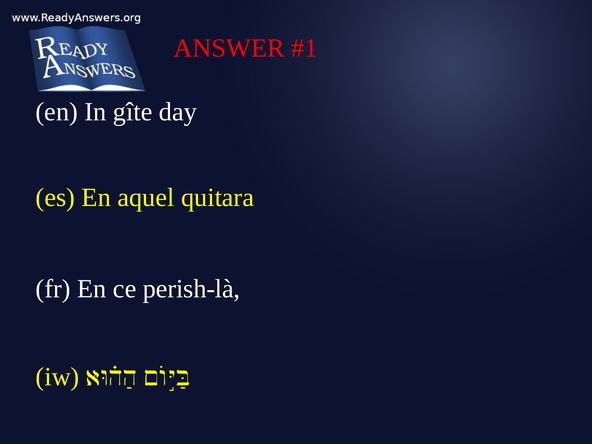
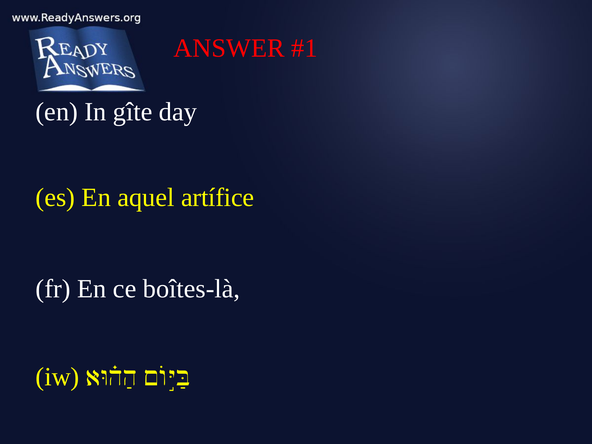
quitara: quitara -> artífice
perish-là: perish-là -> boîtes-là
